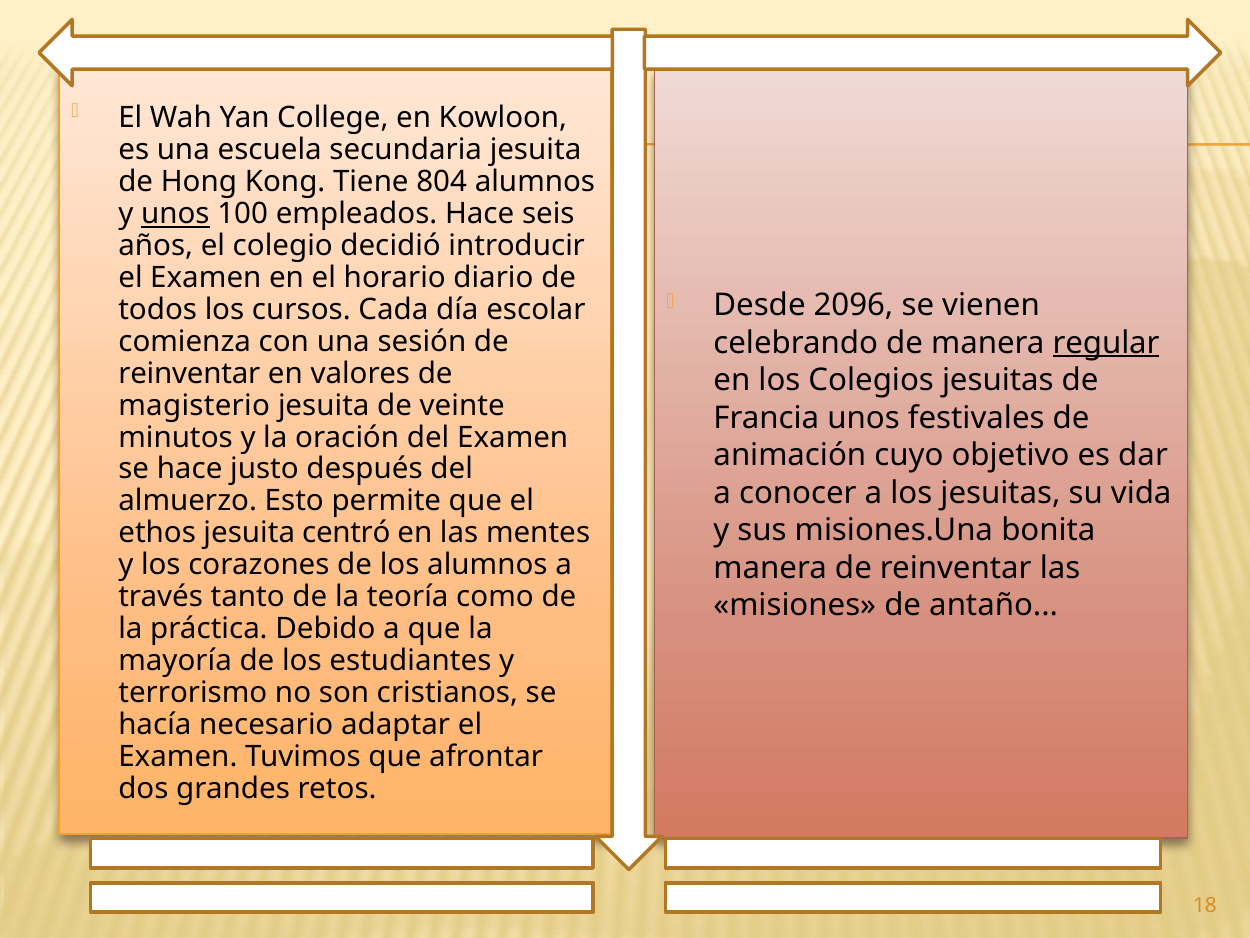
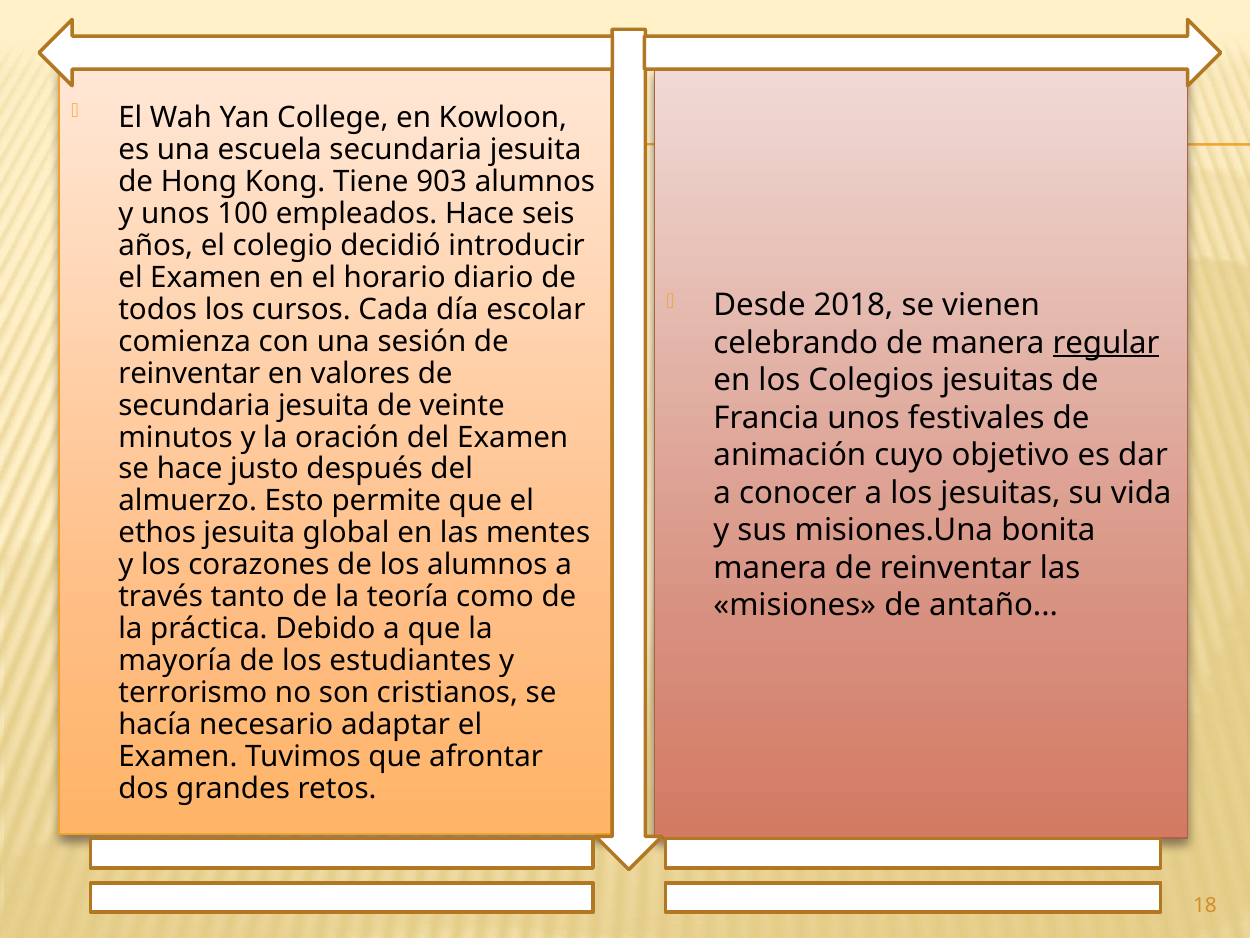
804: 804 -> 903
unos at (175, 214) underline: present -> none
2096: 2096 -> 2018
magisterio at (194, 405): magisterio -> secundaria
centró: centró -> global
